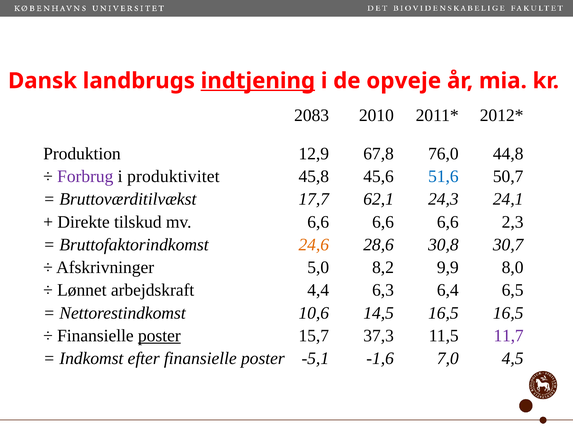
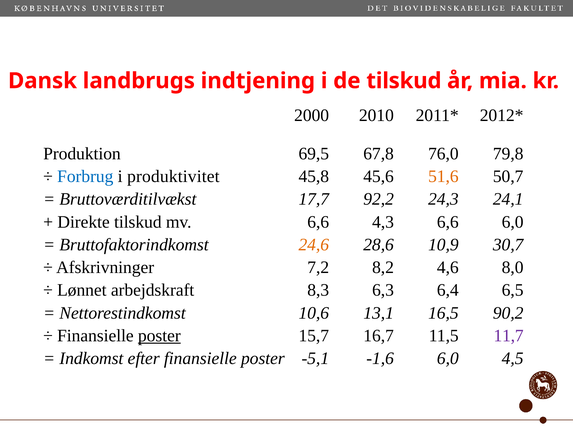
indtjening underline: present -> none
de opveje: opveje -> tilskud
2083: 2083 -> 2000
12,9: 12,9 -> 69,5
44,8: 44,8 -> 79,8
Forbrug colour: purple -> blue
51,6 colour: blue -> orange
62,1: 62,1 -> 92,2
mv 6,6 6,6: 6,6 -> 4,3
6,6 2,3: 2,3 -> 6,0
30,8: 30,8 -> 10,9
5,0: 5,0 -> 7,2
9,9: 9,9 -> 4,6
4,4: 4,4 -> 8,3
14,5: 14,5 -> 13,1
16,5 16,5: 16,5 -> 90,2
37,3: 37,3 -> 16,7
-1,6 7,0: 7,0 -> 6,0
